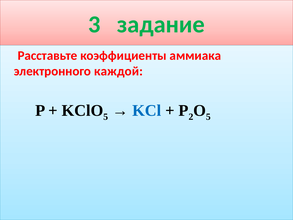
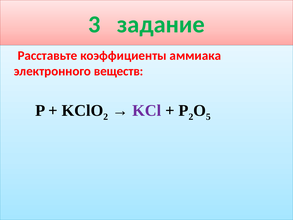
каждой: каждой -> веществ
5 at (106, 117): 5 -> 2
KCl colour: blue -> purple
